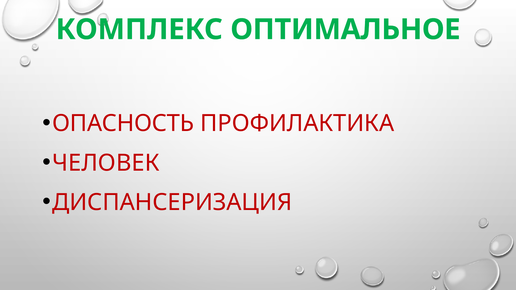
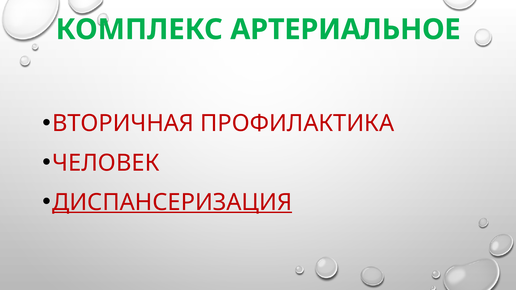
ОПТИМАЛЬНОЕ: ОПТИМАЛЬНОЕ -> АРТЕРИАЛЬНОЕ
ОПАСНОСТЬ: ОПАСНОСТЬ -> ВТОРИЧНАЯ
ДИСПАНСЕРИЗАЦИЯ underline: none -> present
